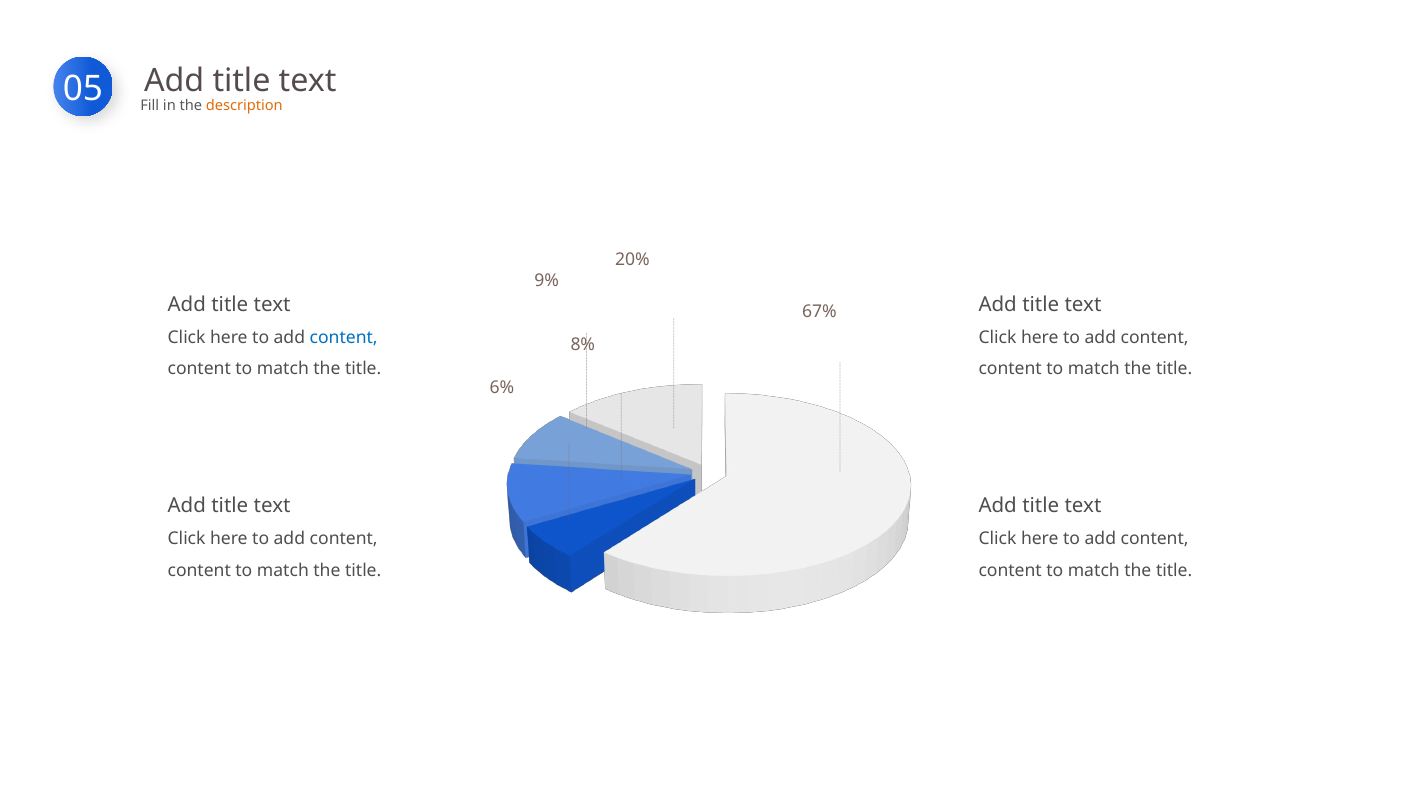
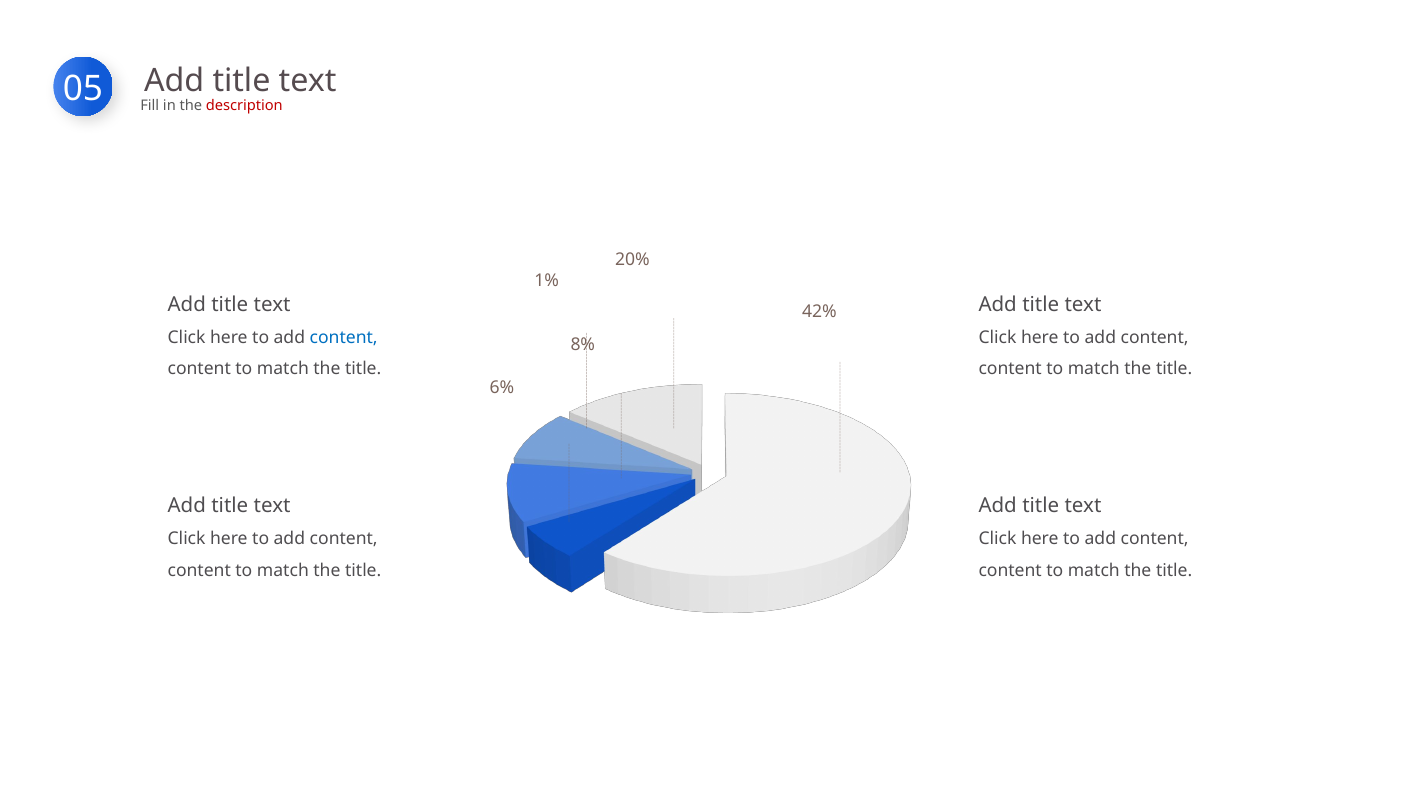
description colour: orange -> red
9%: 9% -> 1%
67%: 67% -> 42%
